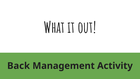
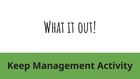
Back: Back -> Keep
